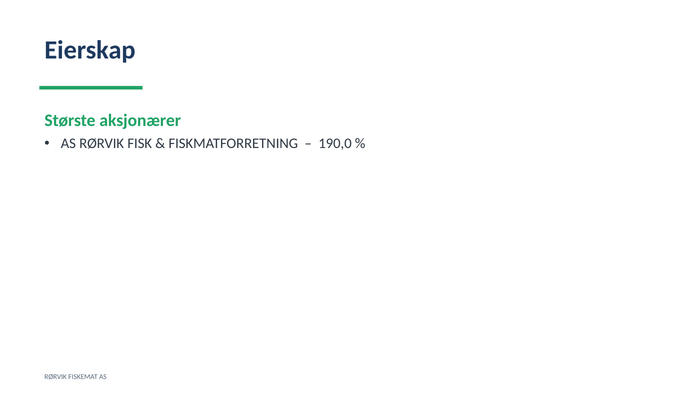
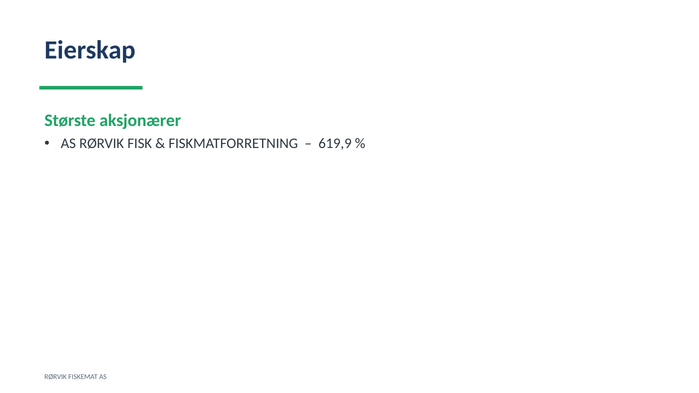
190,0: 190,0 -> 619,9
